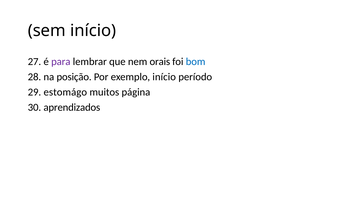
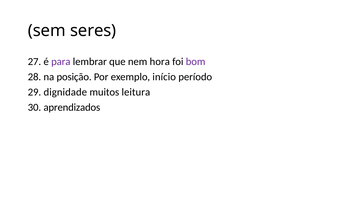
sem início: início -> seres
orais: orais -> hora
bom colour: blue -> purple
estomágo: estomágo -> dignidade
página: página -> leitura
